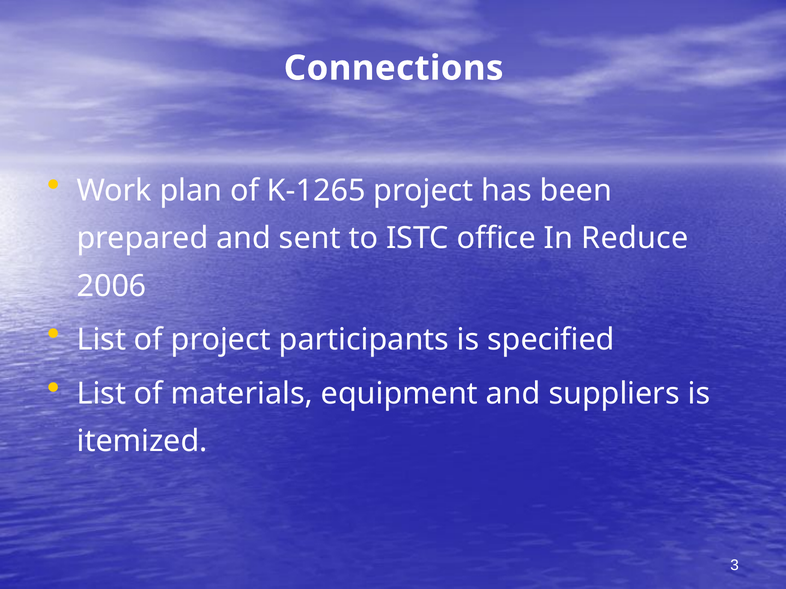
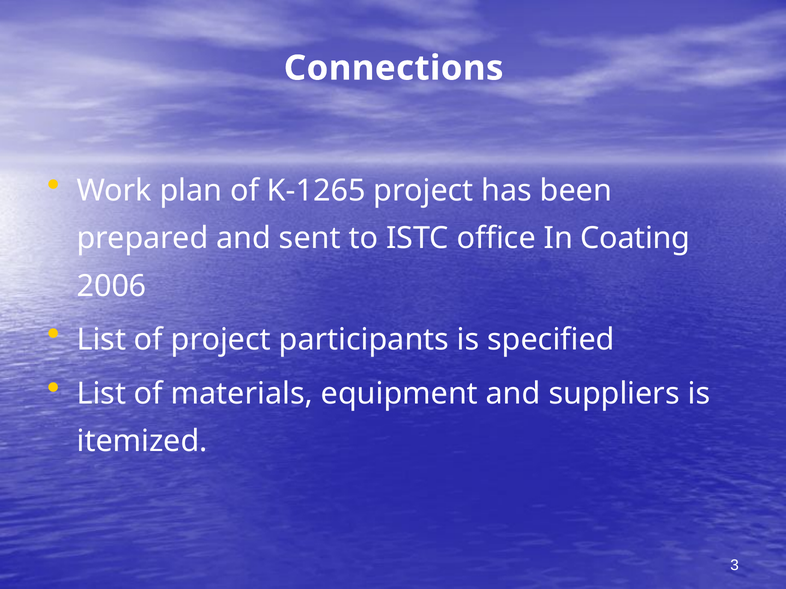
Reduce: Reduce -> Coating
